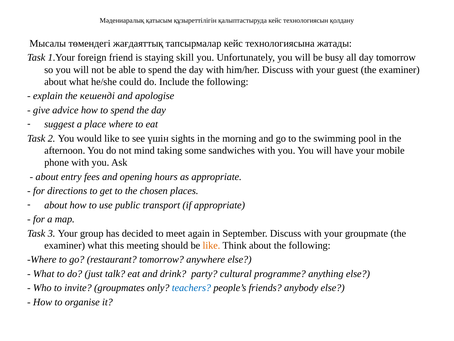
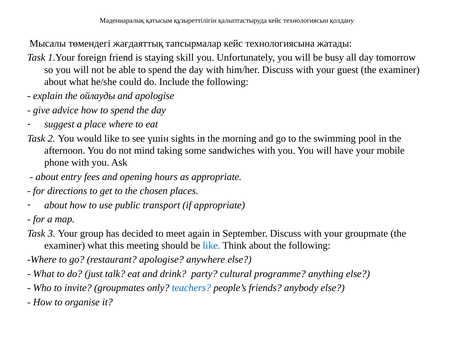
кешенді: кешенді -> ойлауды
like at (211, 245) colour: orange -> blue
restaurant tomorrow: tomorrow -> apologise
